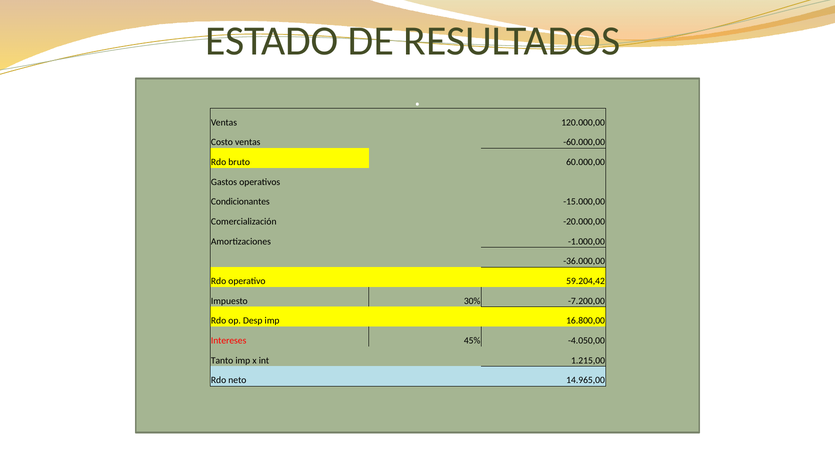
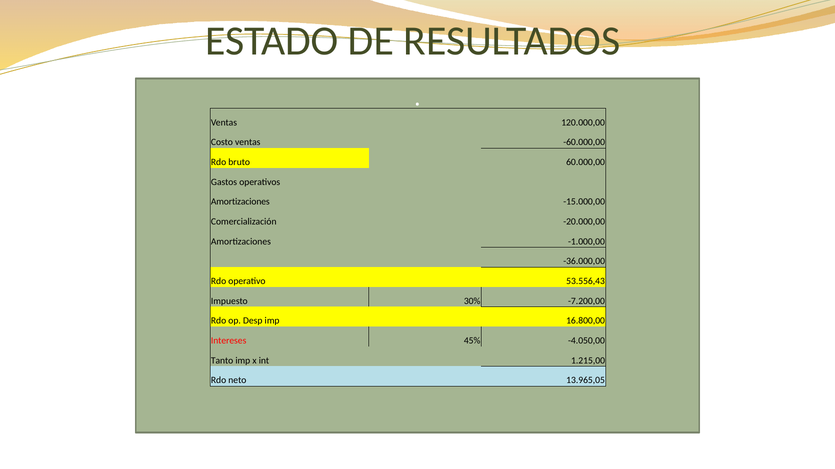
Condicionantes at (240, 202): Condicionantes -> Amortizaciones
59.204,42: 59.204,42 -> 53.556,43
14.965,00: 14.965,00 -> 13.965,05
